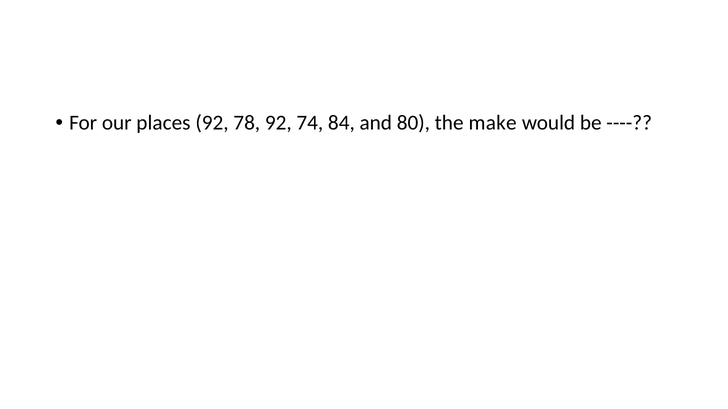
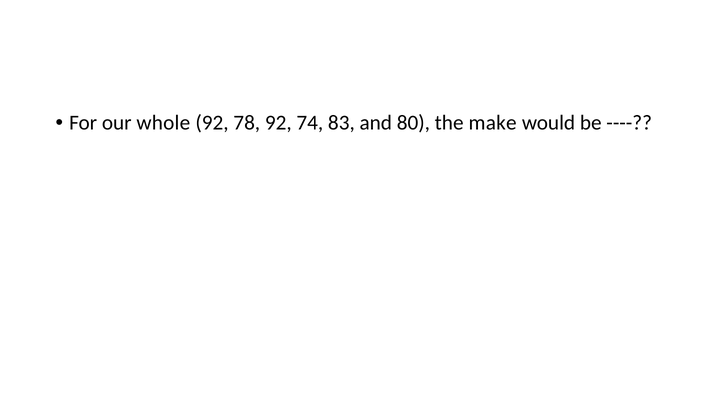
places: places -> whole
84: 84 -> 83
